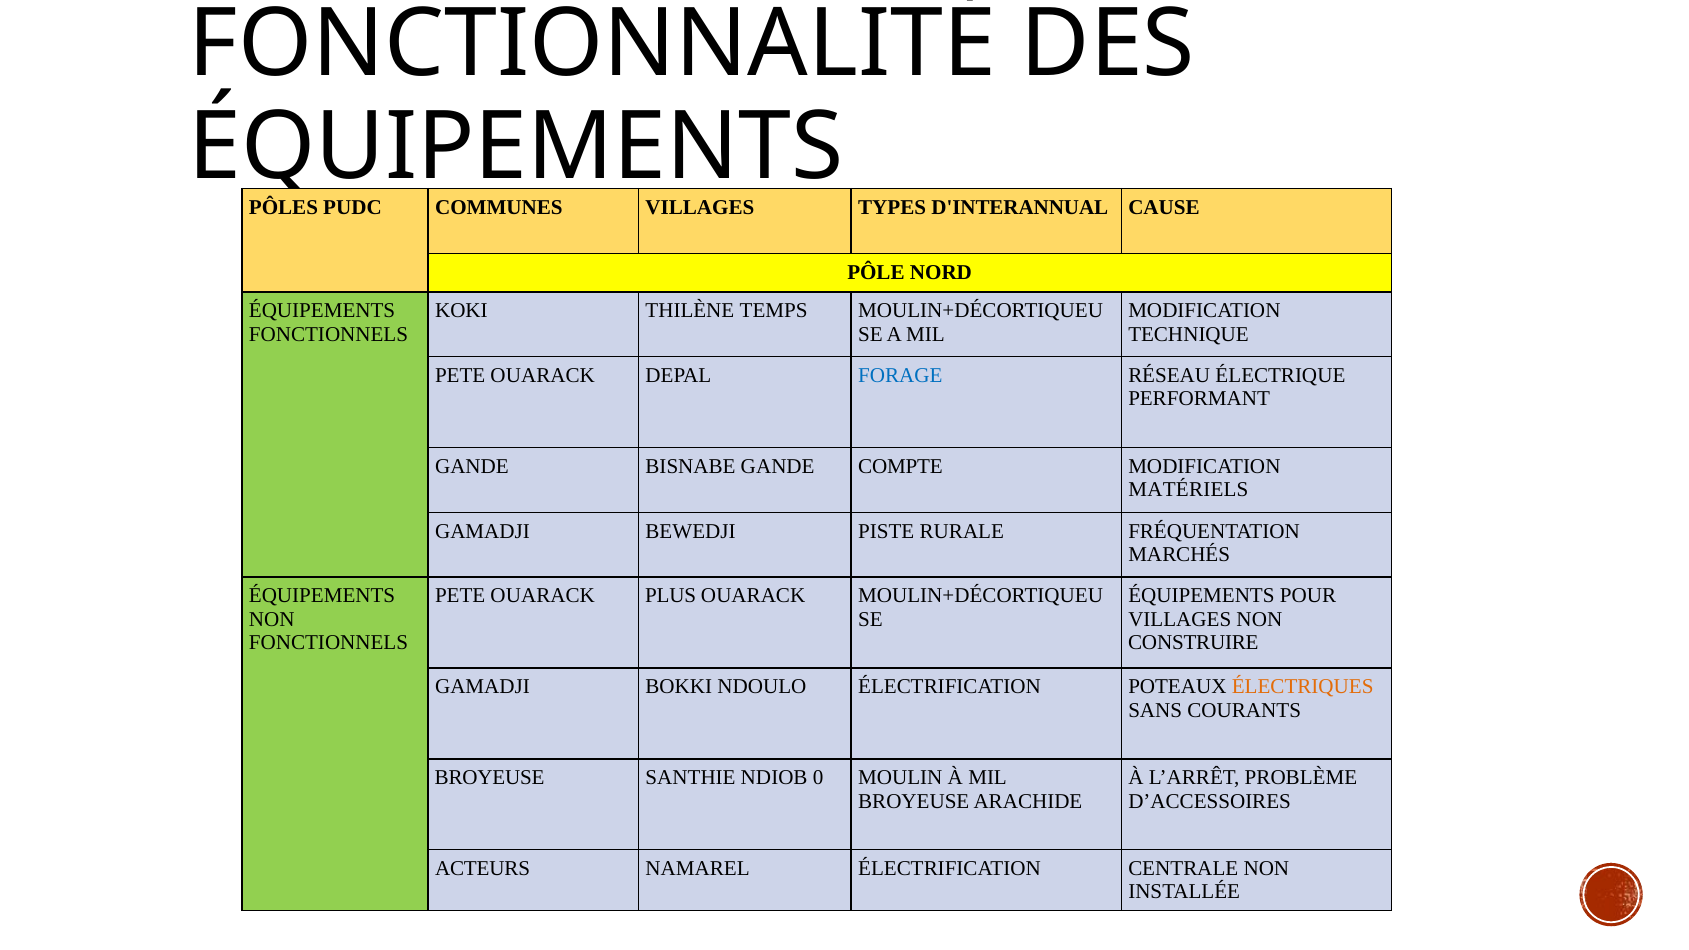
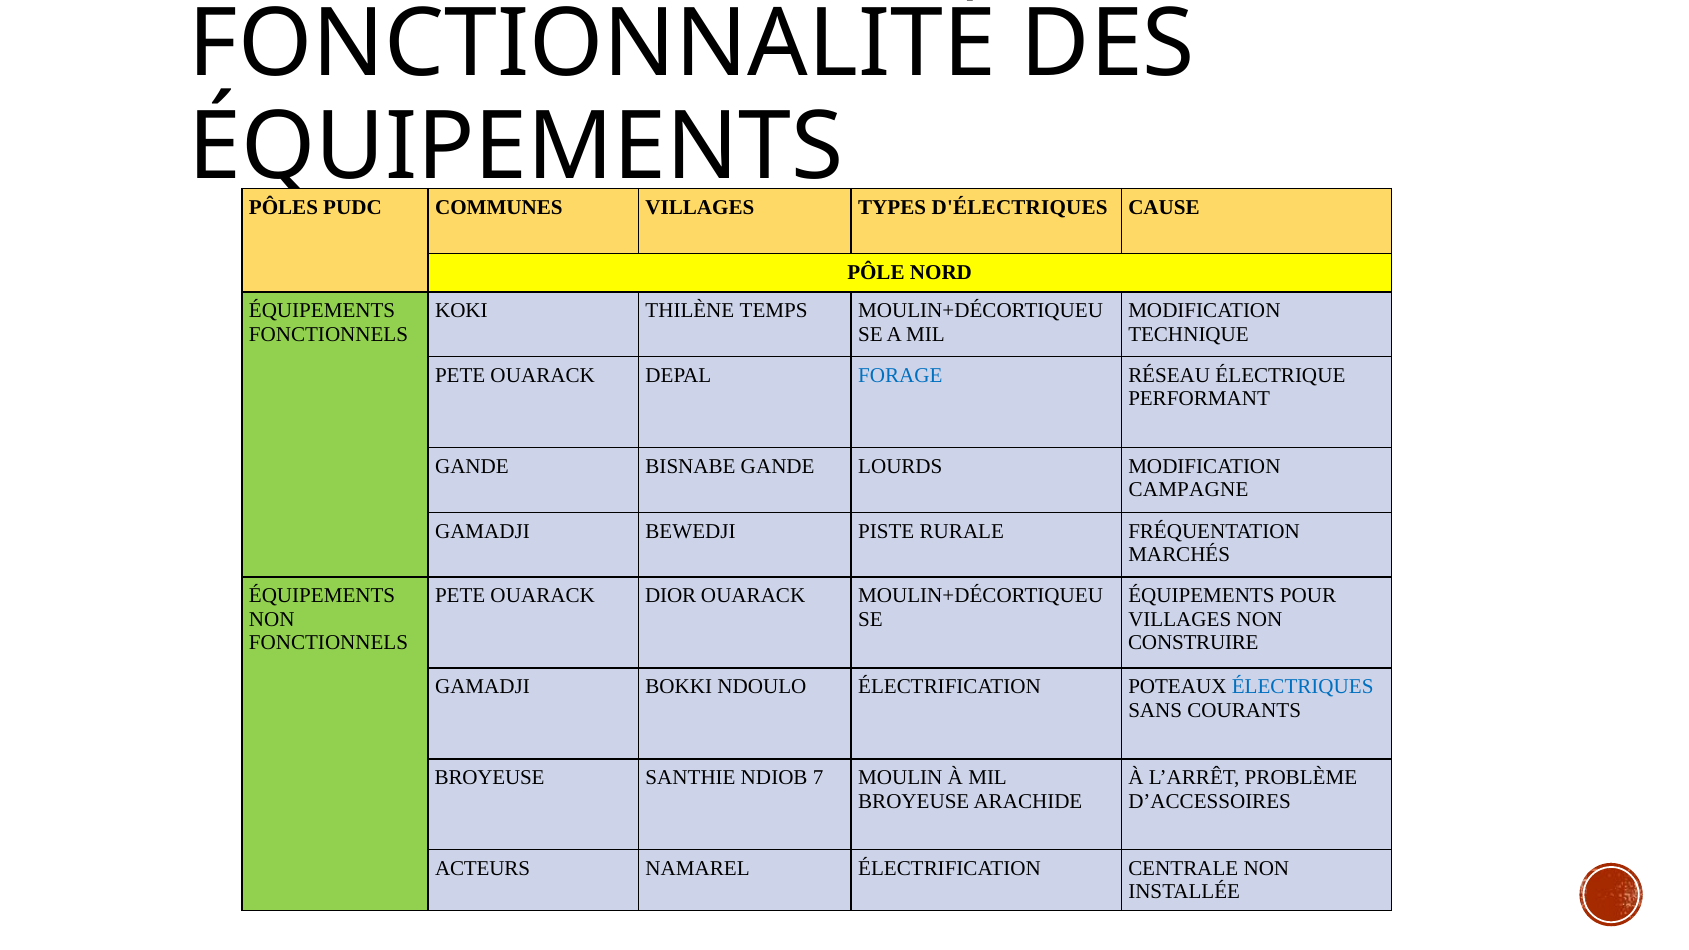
D'INTERANNUAL: D'INTERANNUAL -> D'ÉLECTRIQUES
COMPTE: COMPTE -> LOURDS
MATÉRIELS: MATÉRIELS -> CAMPAGNE
PLUS: PLUS -> DIOR
ÉLECTRIQUES colour: orange -> blue
0: 0 -> 7
